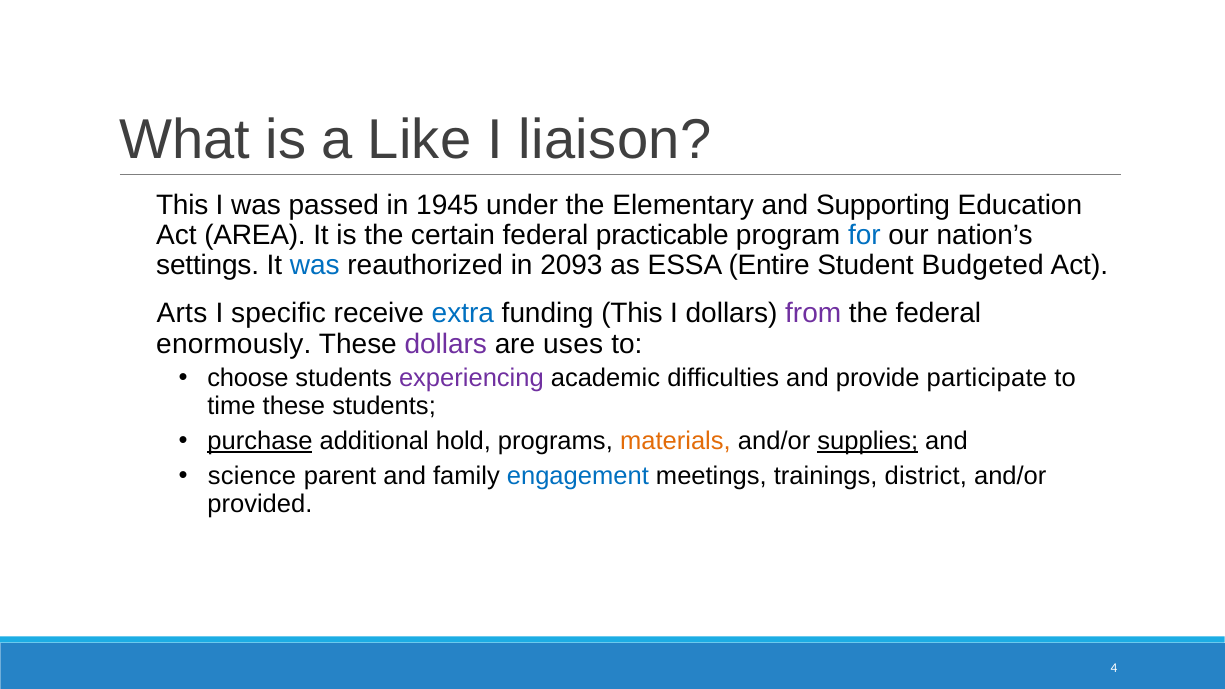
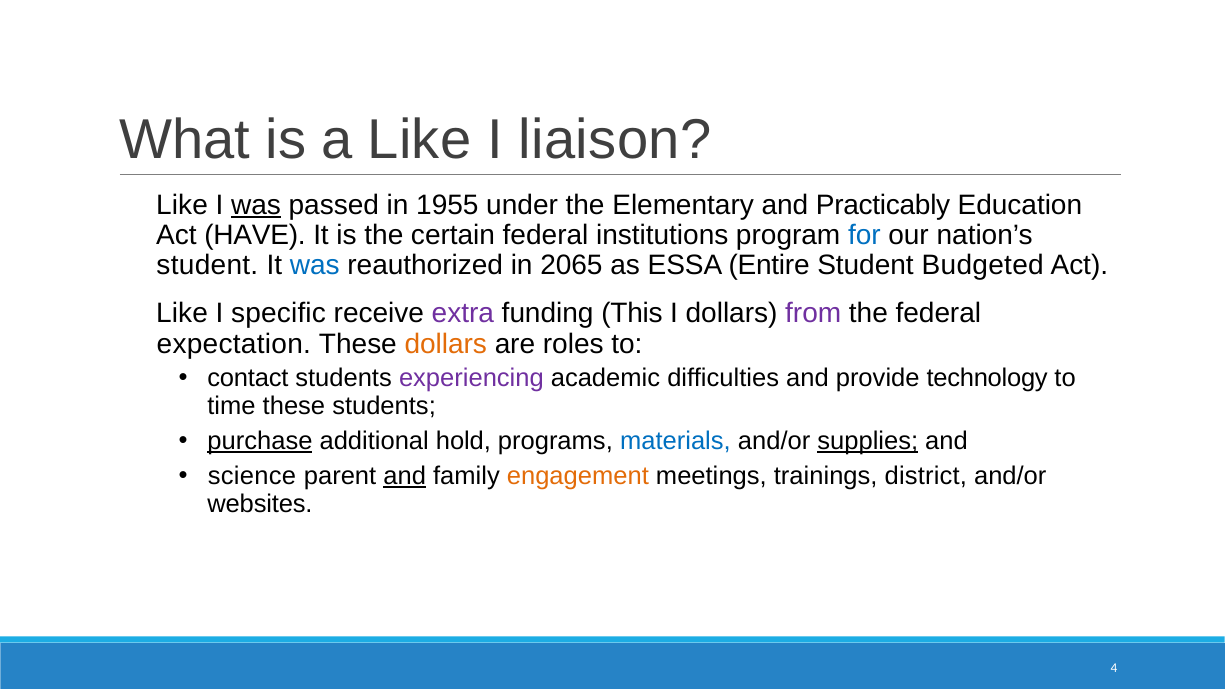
This at (182, 205): This -> Like
was at (256, 205) underline: none -> present
1945: 1945 -> 1955
Supporting: Supporting -> Practicably
AREA: AREA -> HAVE
practicable: practicable -> institutions
settings at (208, 266): settings -> student
2093: 2093 -> 2065
Arts at (182, 314): Arts -> Like
extra colour: blue -> purple
enormously: enormously -> expectation
dollars at (446, 344) colour: purple -> orange
uses: uses -> roles
choose: choose -> contact
participate: participate -> technology
materials colour: orange -> blue
and at (405, 476) underline: none -> present
engagement colour: blue -> orange
provided: provided -> websites
